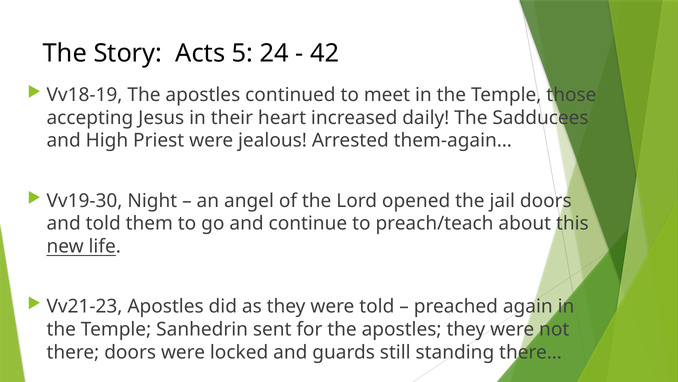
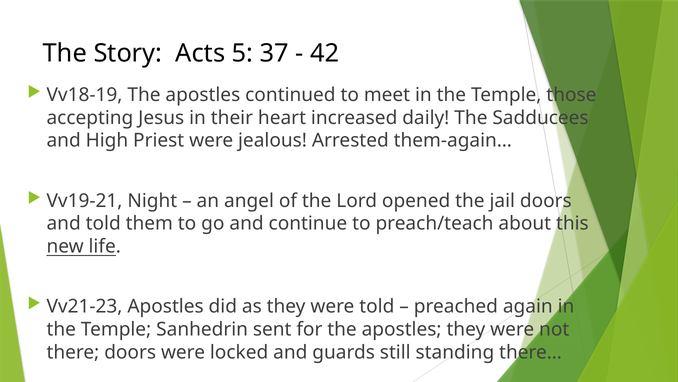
24: 24 -> 37
Vv19-30: Vv19-30 -> Vv19-21
